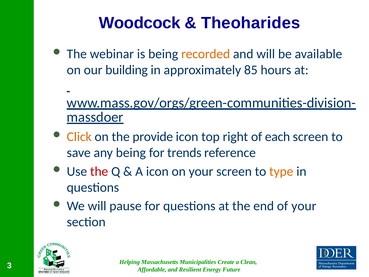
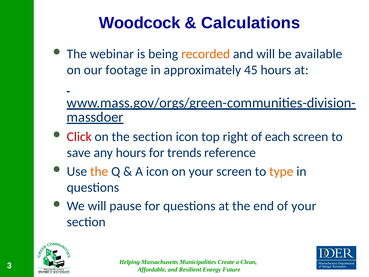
Theoharides: Theoharides -> Calculations
building: building -> footage
85: 85 -> 45
Click colour: orange -> red
the provide: provide -> section
any being: being -> hours
the at (99, 171) colour: red -> orange
